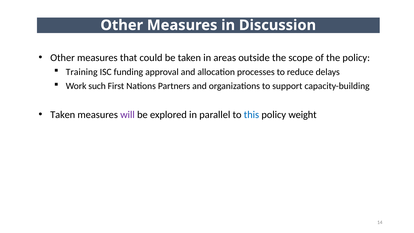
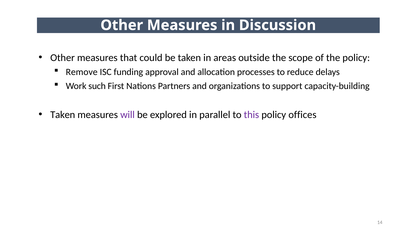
Training: Training -> Remove
this colour: blue -> purple
weight: weight -> offices
